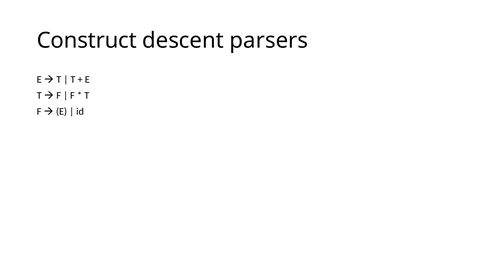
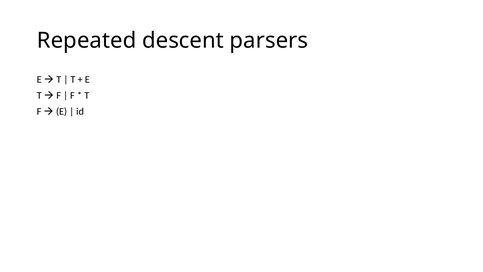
Construct: Construct -> Repeated
